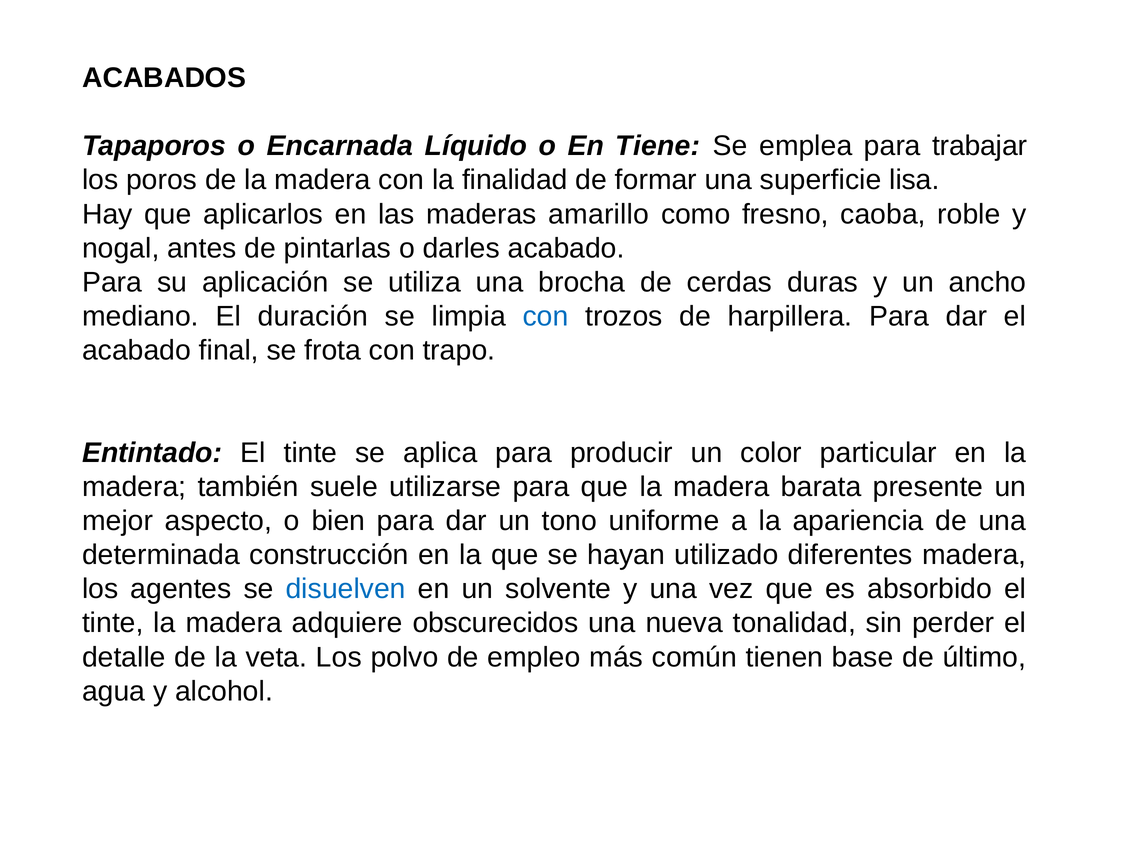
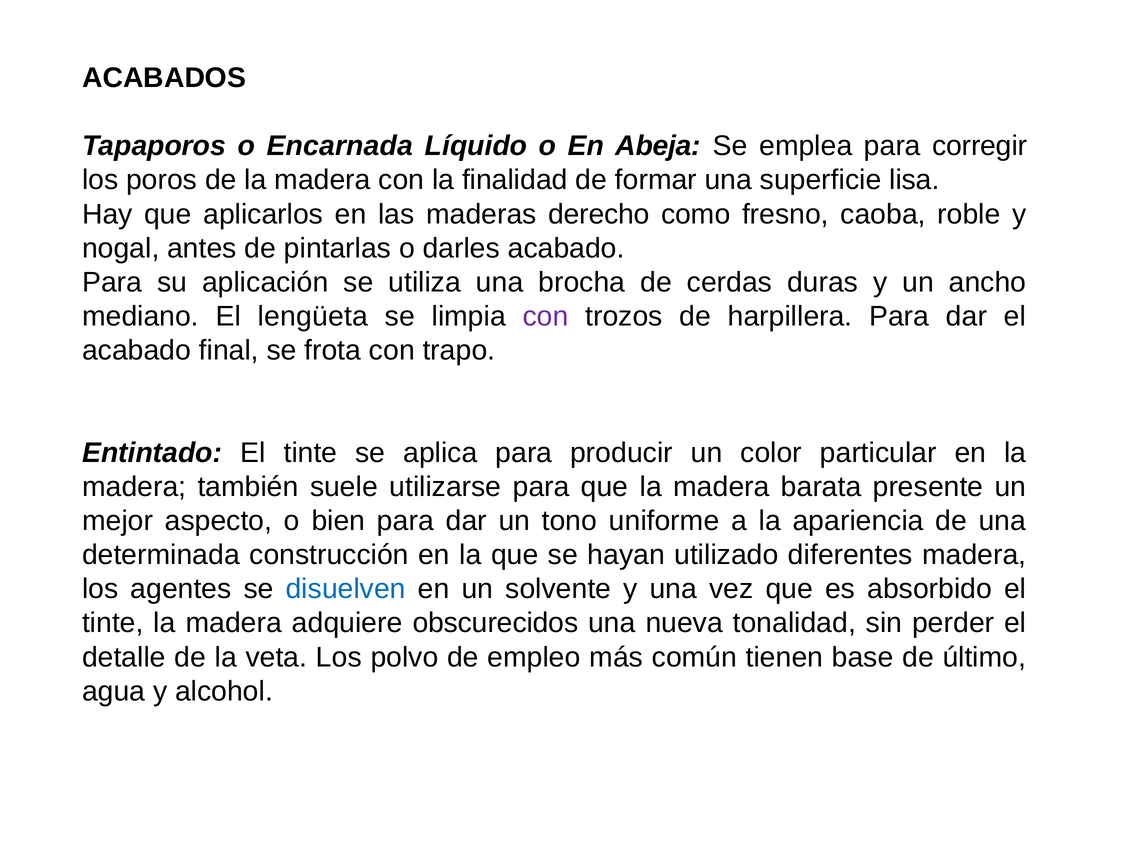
Tiene: Tiene -> Abeja
trabajar: trabajar -> corregir
amarillo: amarillo -> derecho
duración: duración -> lengüeta
con at (546, 316) colour: blue -> purple
